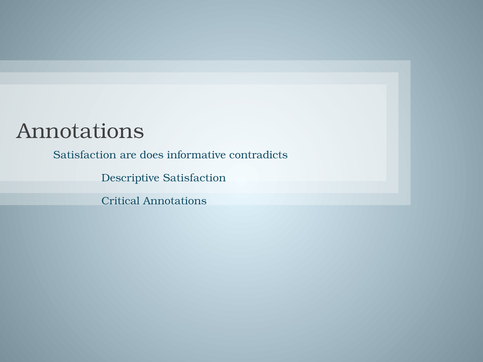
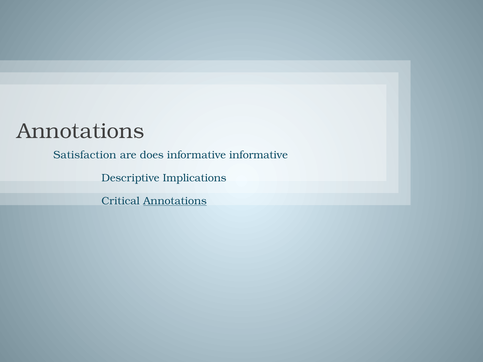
informative contradicts: contradicts -> informative
Descriptive Satisfaction: Satisfaction -> Implications
Annotations at (175, 201) underline: none -> present
